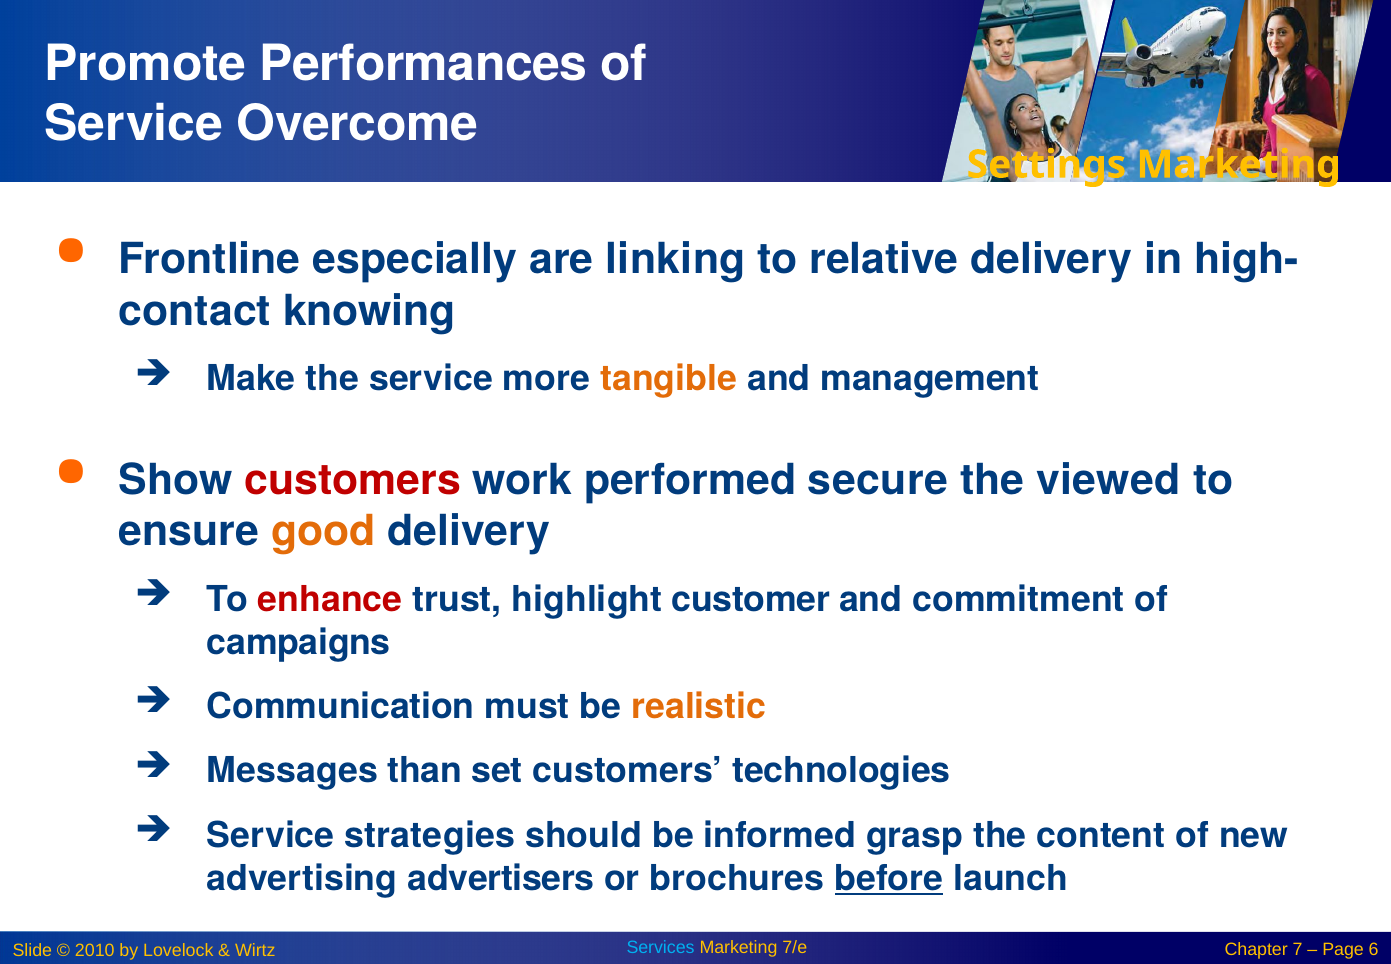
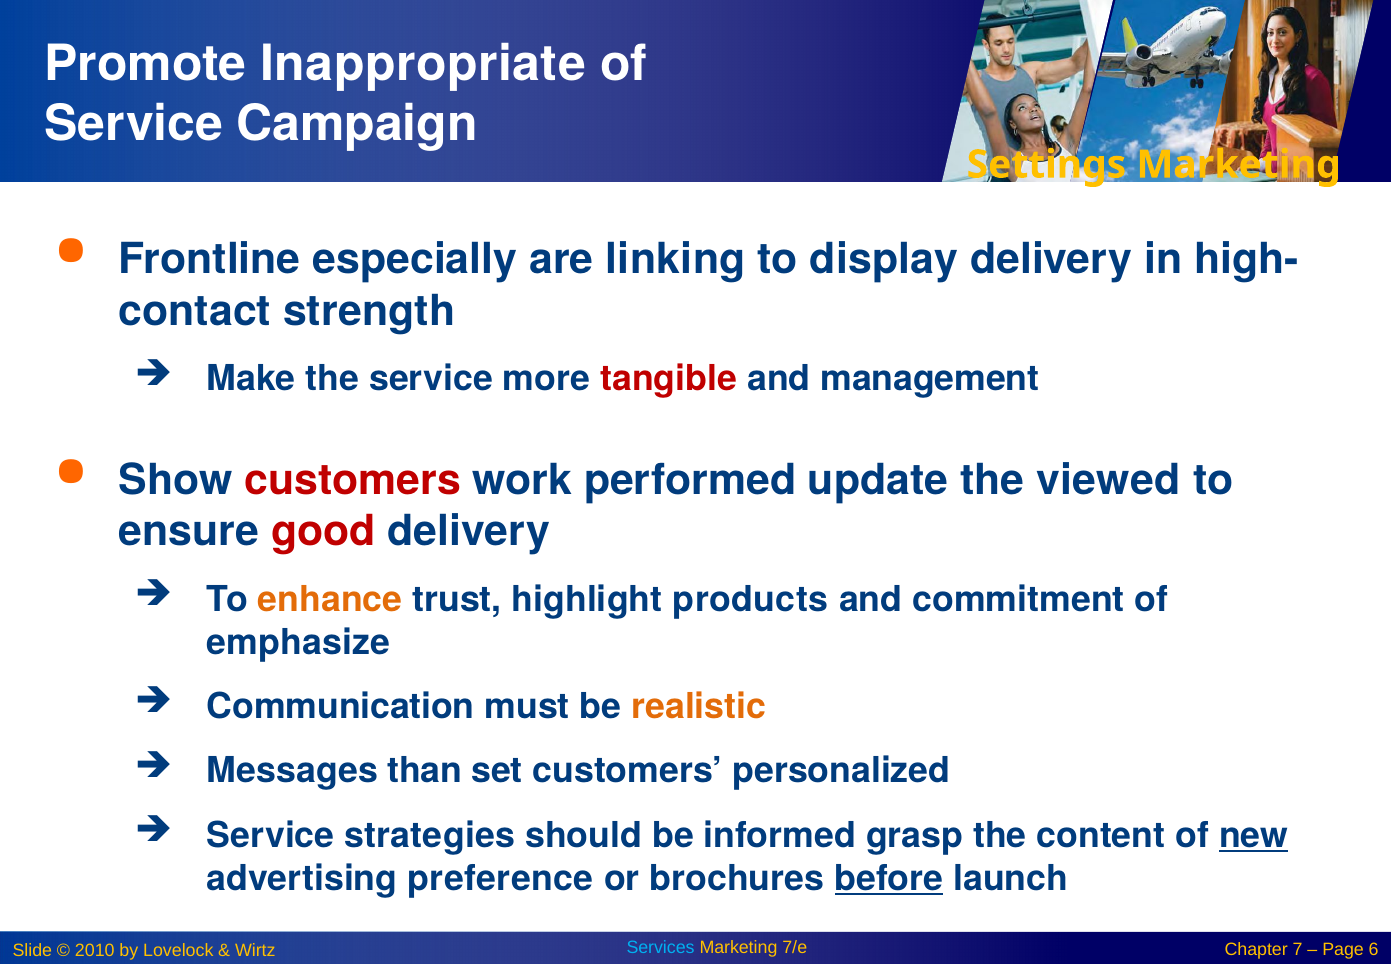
Performances: Performances -> Inappropriate
Overcome: Overcome -> Campaign
relative: relative -> display
knowing: knowing -> strength
tangible colour: orange -> red
secure: secure -> update
good colour: orange -> red
enhance colour: red -> orange
customer: customer -> products
campaigns: campaigns -> emphasize
technologies: technologies -> personalized
new underline: none -> present
advertisers: advertisers -> preference
